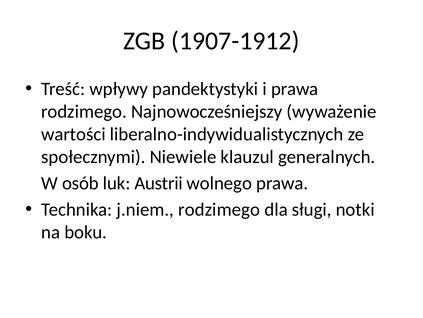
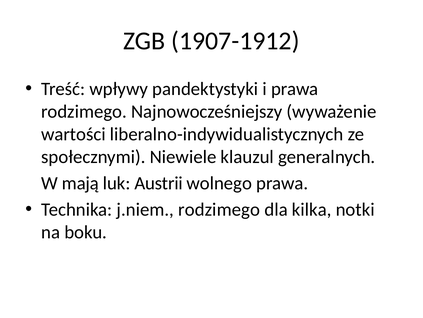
osób: osób -> mają
sługi: sługi -> kilka
